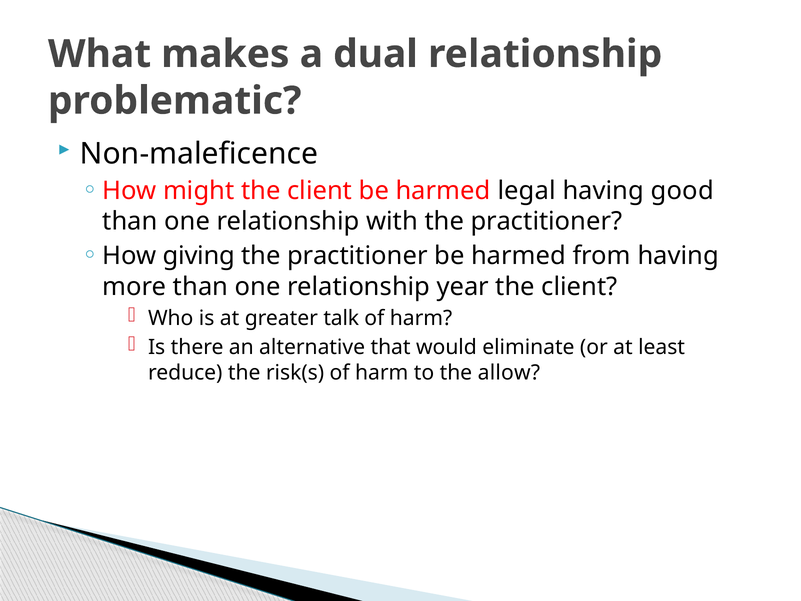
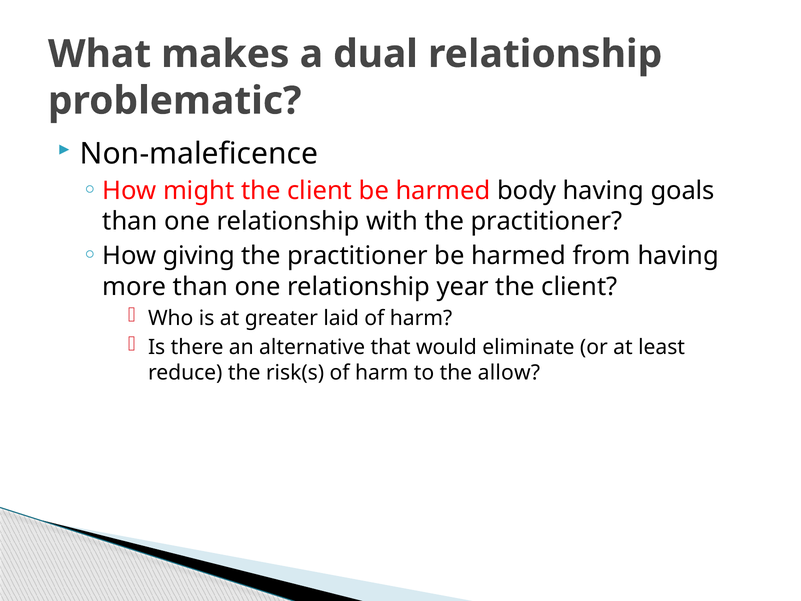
legal: legal -> body
good: good -> goals
talk: talk -> laid
